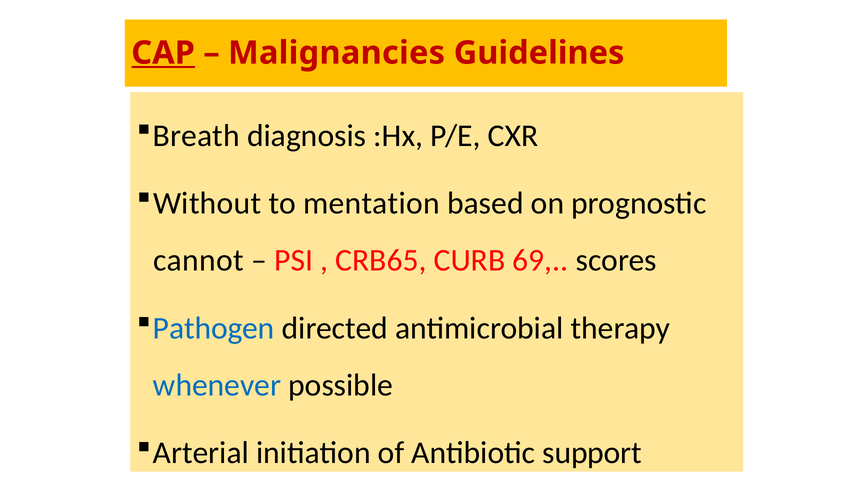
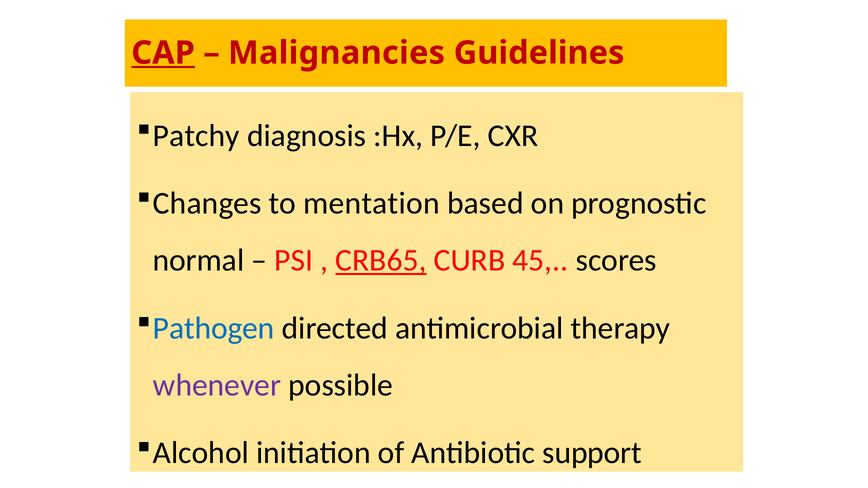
Breath: Breath -> Patchy
Without: Without -> Changes
cannot: cannot -> normal
CRB65 underline: none -> present
69: 69 -> 45
whenever colour: blue -> purple
Arterial: Arterial -> Alcohol
